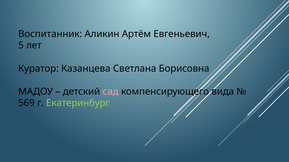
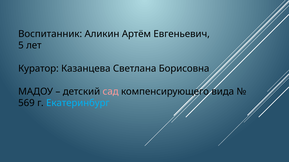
Екатеринбург colour: light green -> light blue
